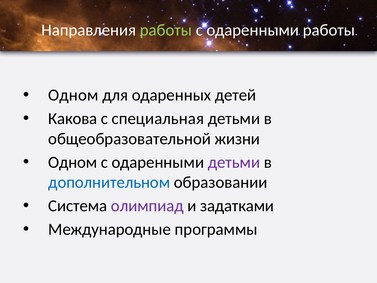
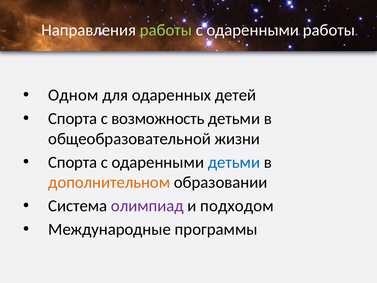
Какова at (73, 119): Какова -> Спорта
специальная: специальная -> возможность
Одном at (73, 162): Одном -> Спорта
детьми at (234, 162) colour: purple -> blue
дополнительном colour: blue -> orange
задатками: задатками -> подходом
